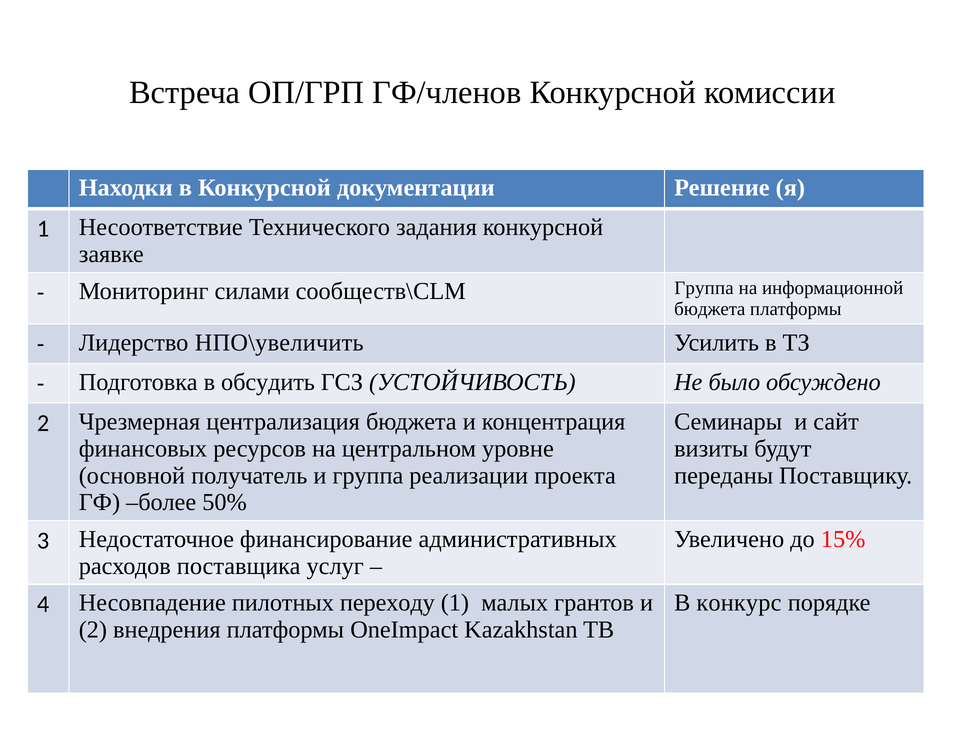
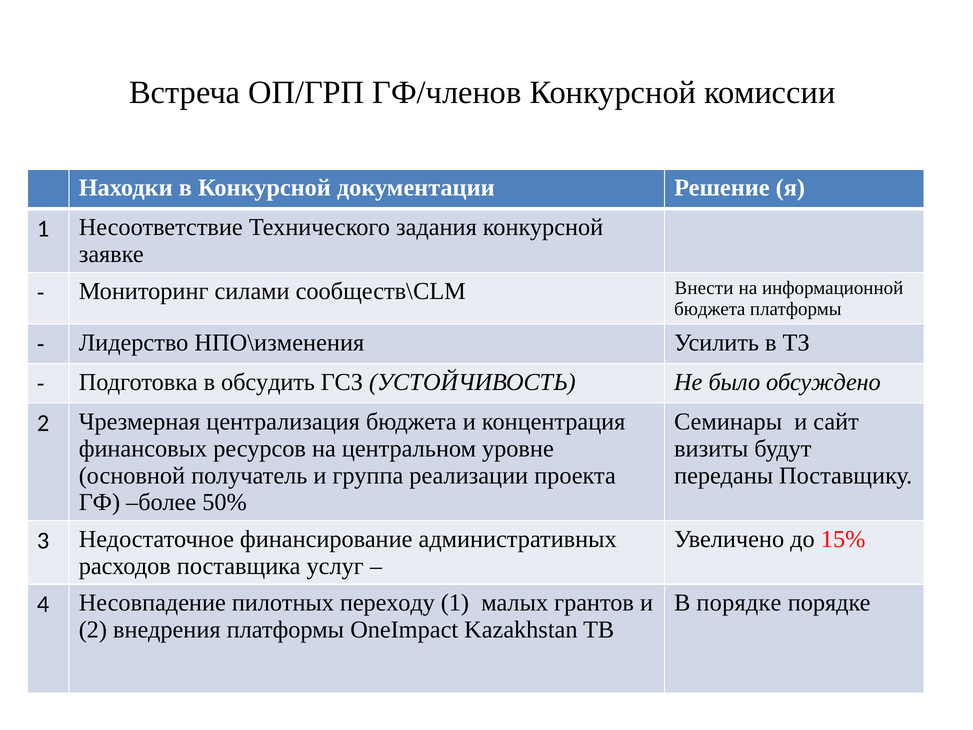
сообществ\CLM Группа: Группа -> Внести
НПО\увеличить: НПО\увеличить -> НПО\изменения
В конкурс: конкурс -> порядке
